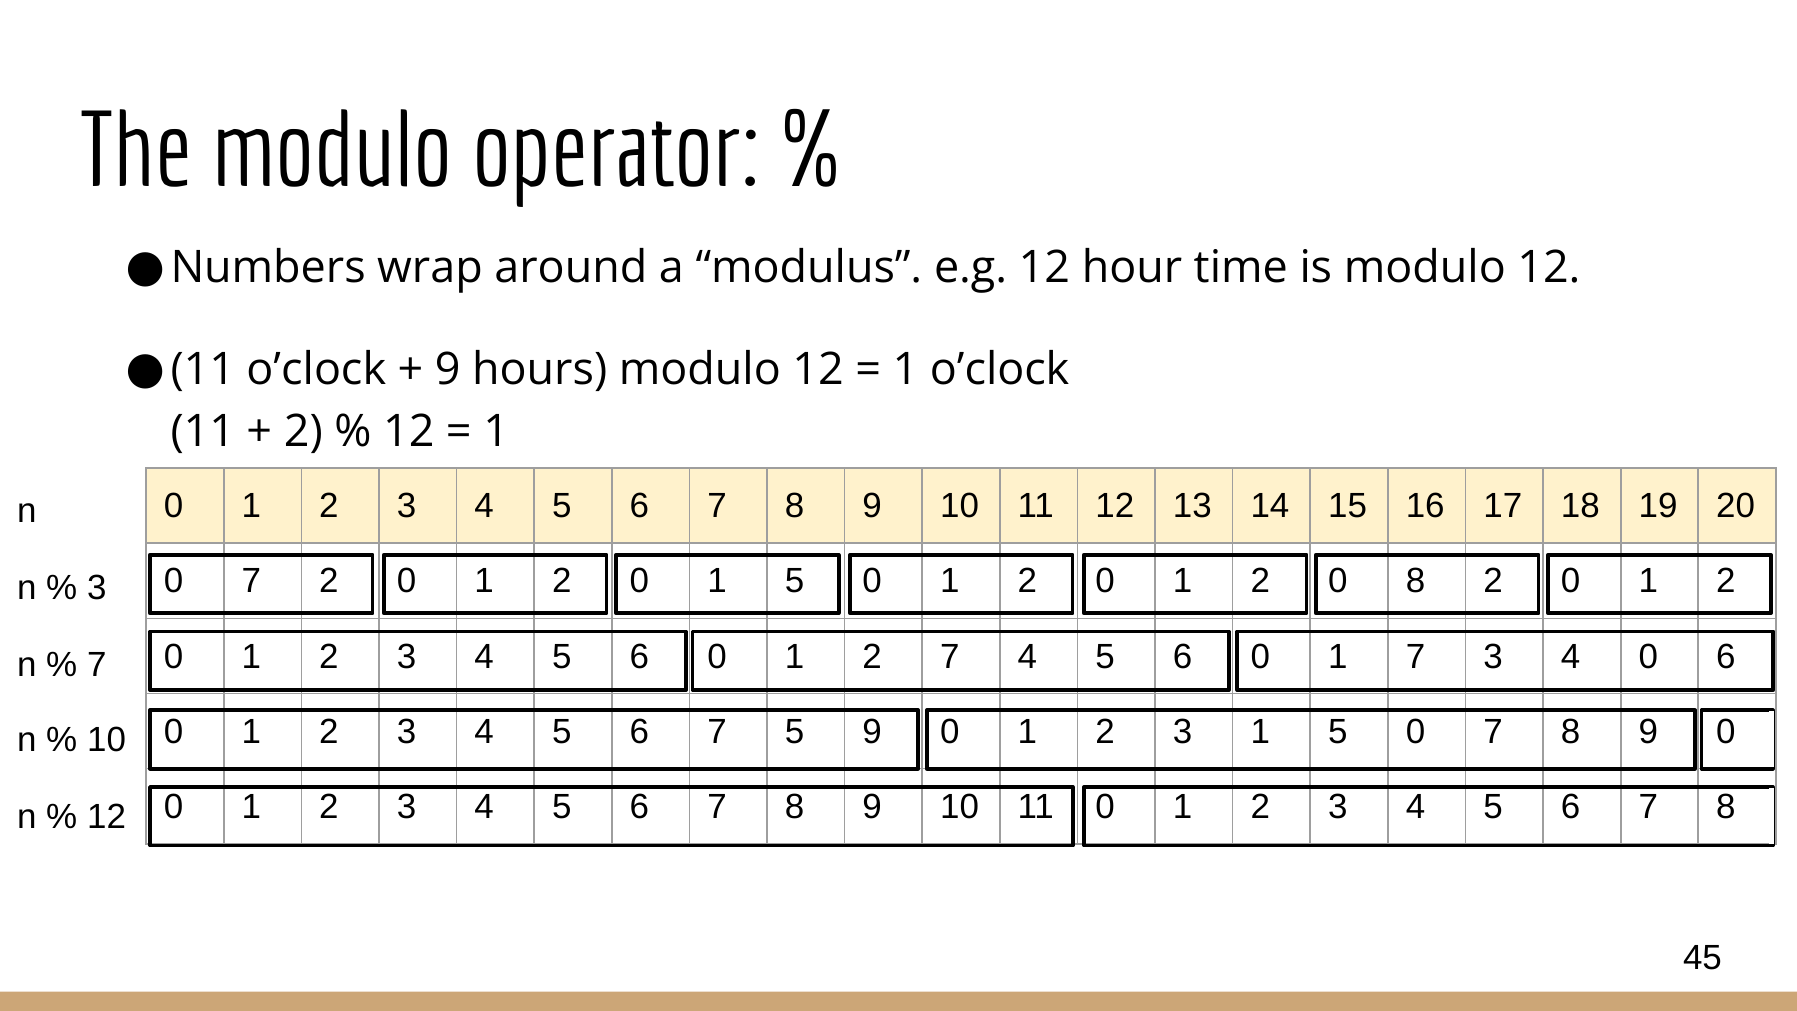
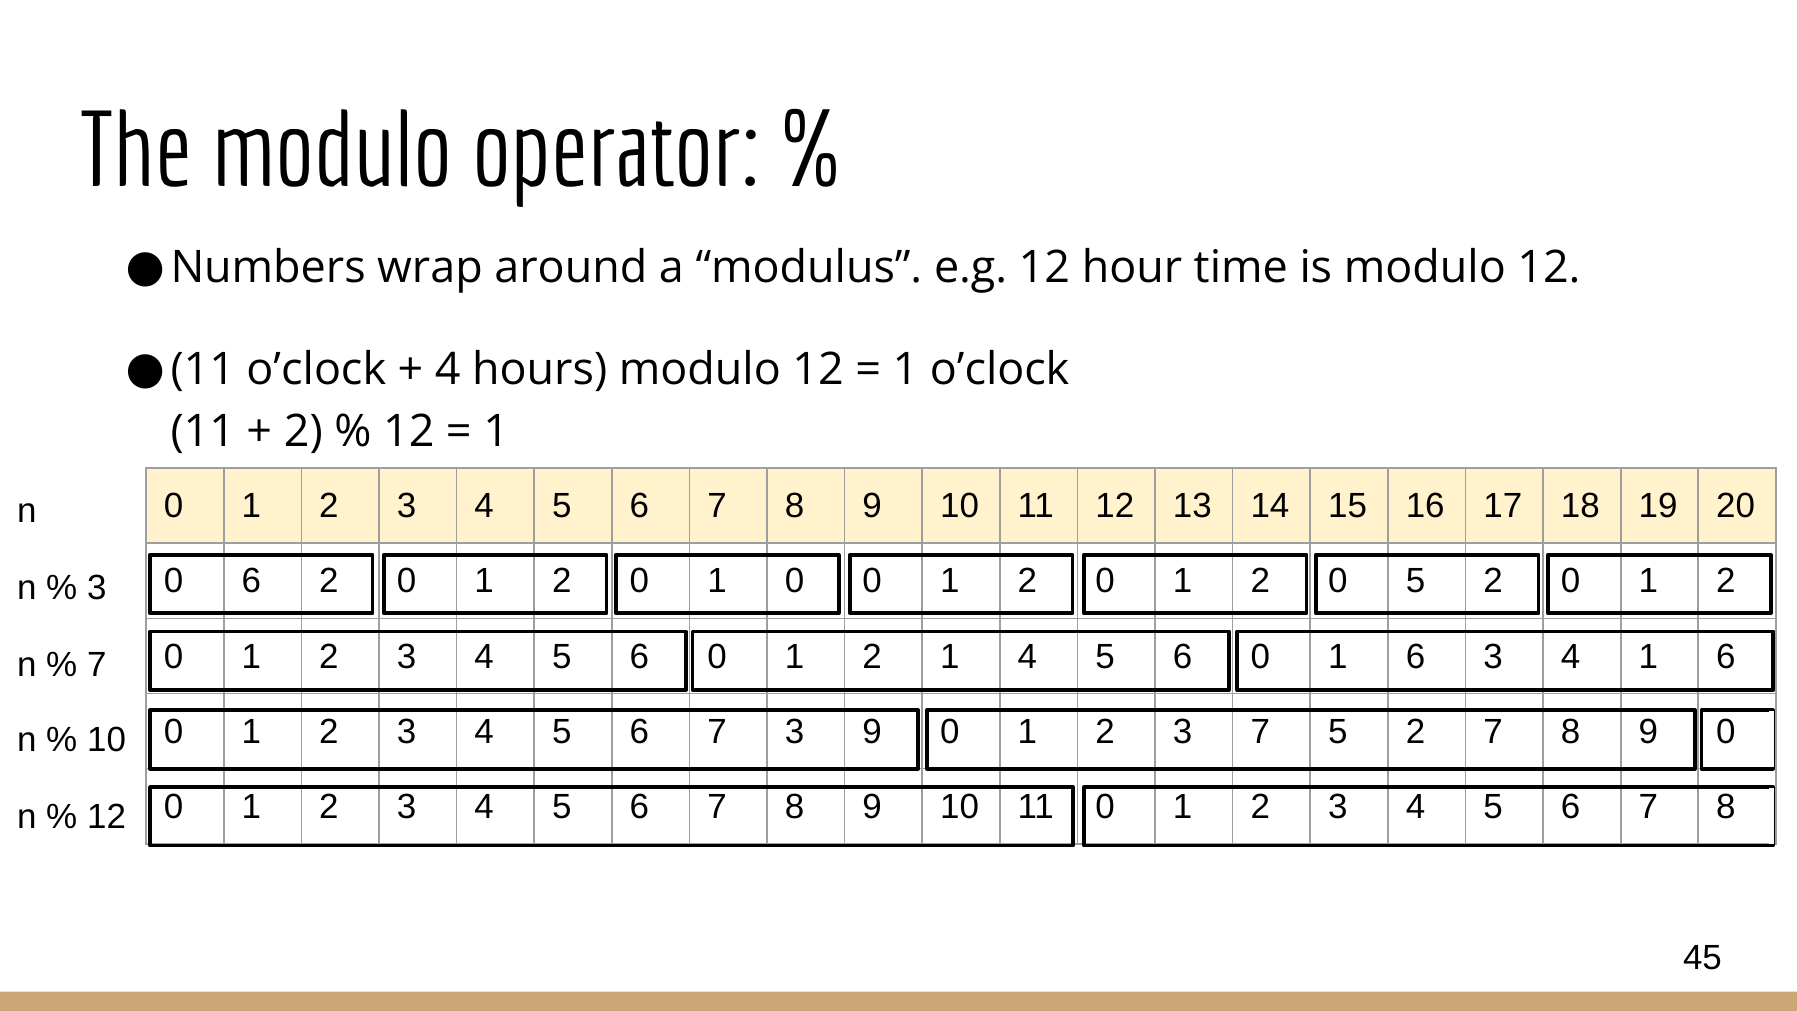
9 at (448, 369): 9 -> 4
7 at (251, 581): 7 -> 6
0 1 5: 5 -> 0
0 8: 8 -> 5
2 7: 7 -> 1
0 1 7: 7 -> 6
4 0: 0 -> 1
7 5: 5 -> 3
3 1: 1 -> 7
0 at (1415, 732): 0 -> 2
